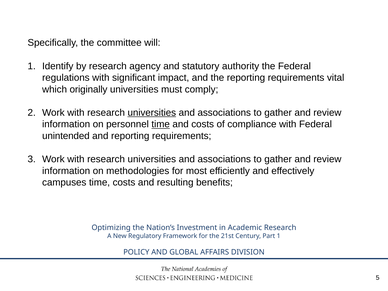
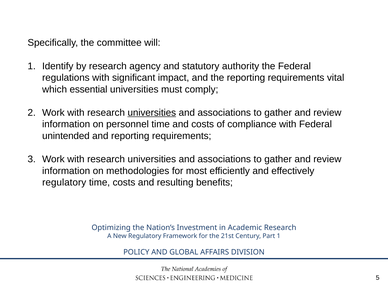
originally: originally -> essential
time at (161, 124) underline: present -> none
campuses at (64, 182): campuses -> regulatory
